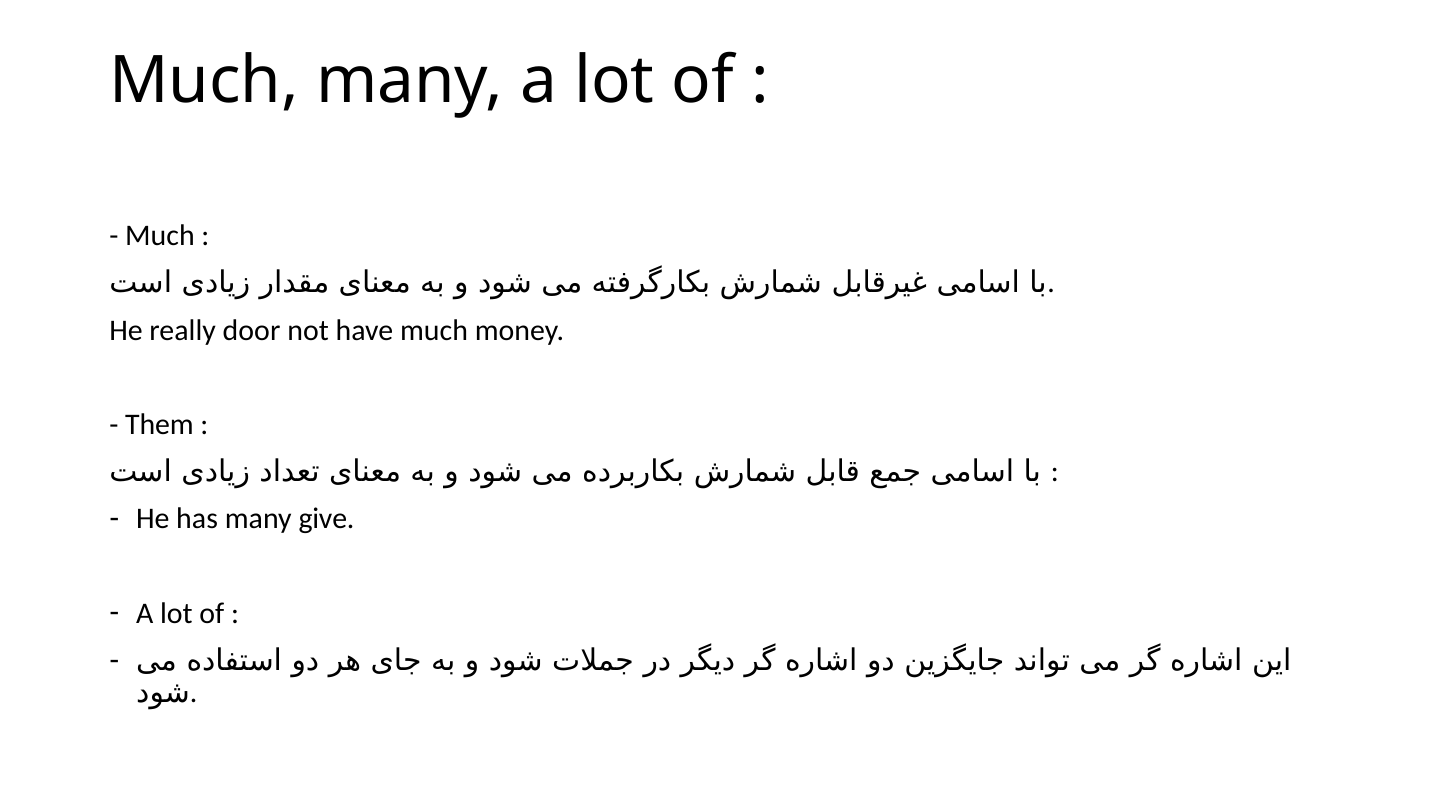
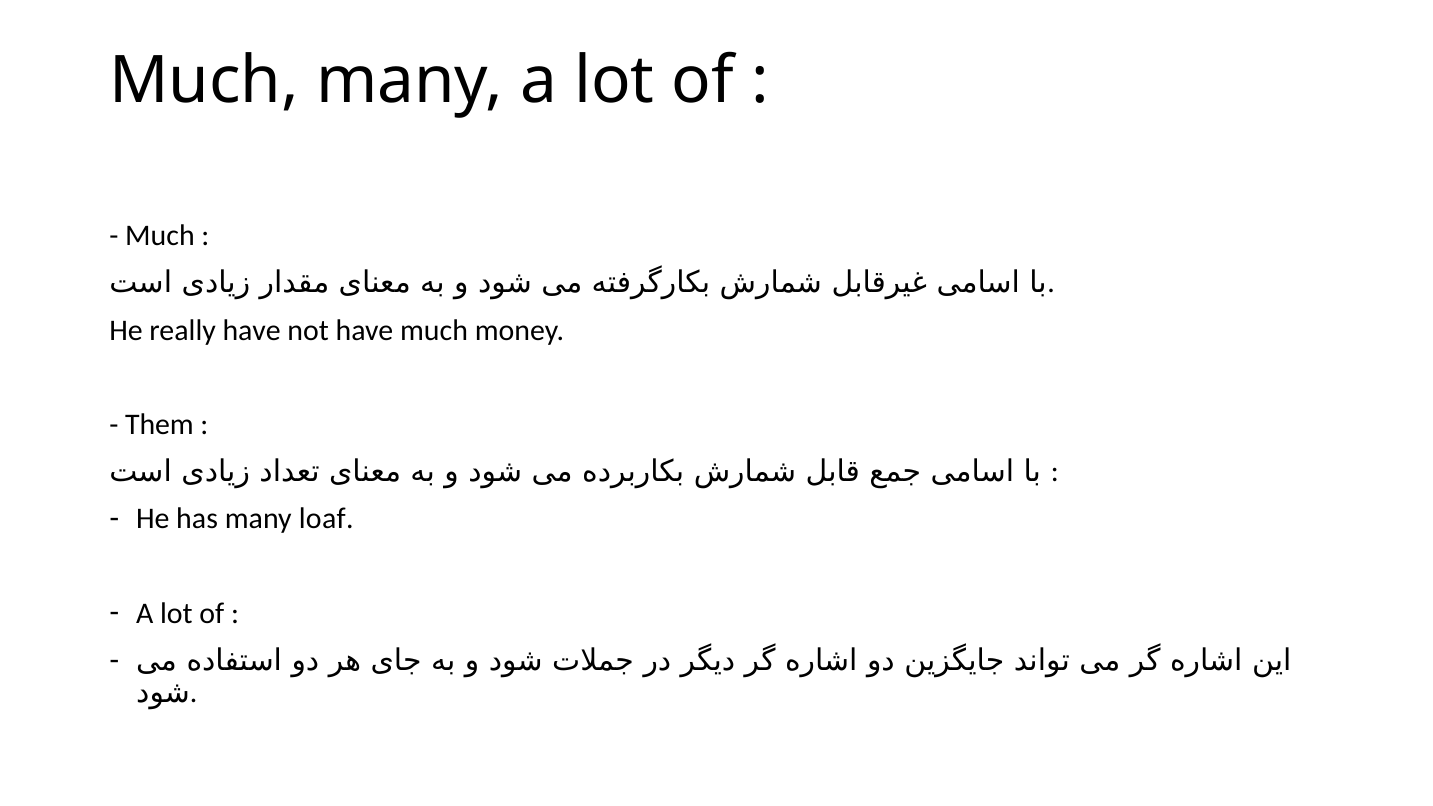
really door: door -> have
give: give -> loaf
